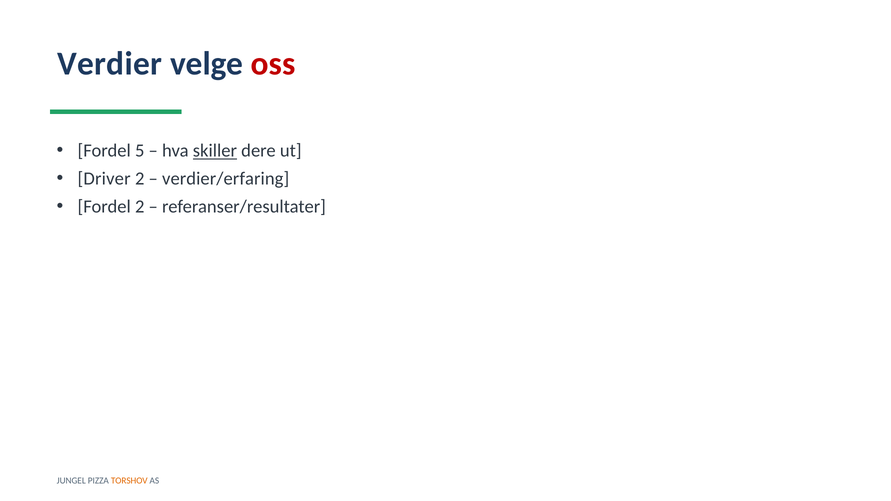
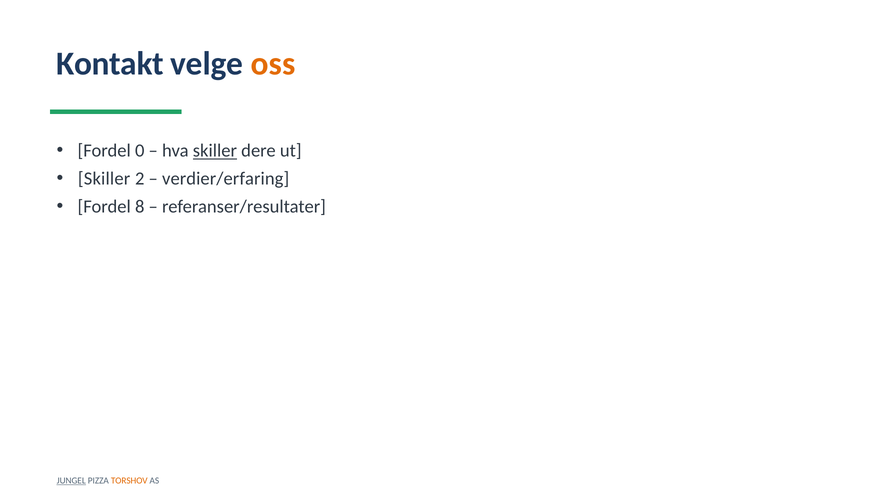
Verdier: Verdier -> Kontakt
oss colour: red -> orange
5: 5 -> 0
Driver at (104, 179): Driver -> Skiller
Fordel 2: 2 -> 8
JUNGEL underline: none -> present
